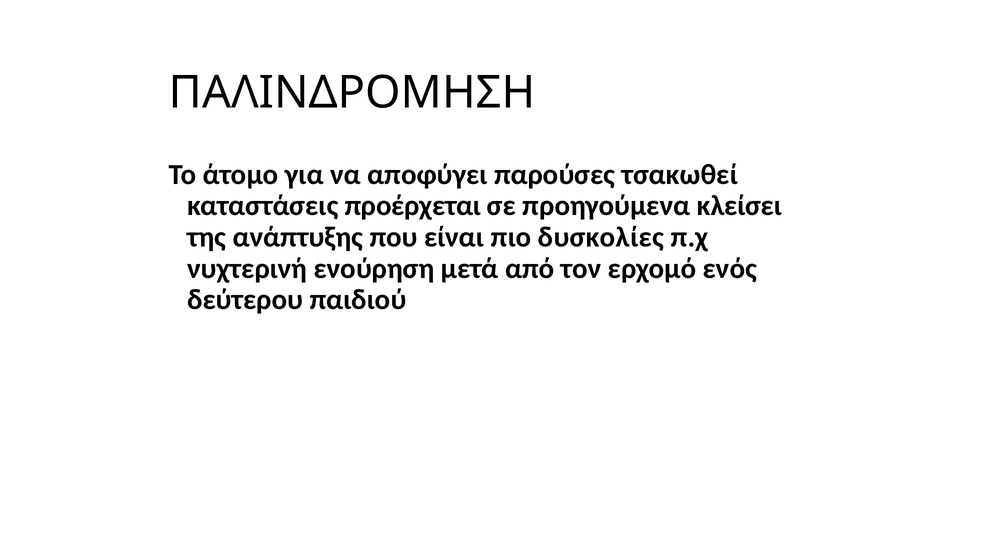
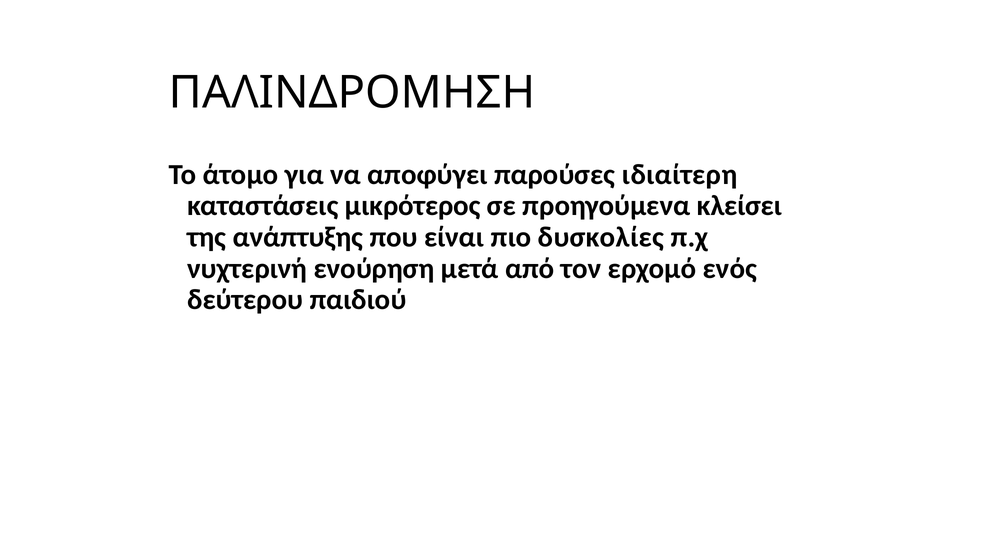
τσακωθεί: τσακωθεί -> ιδιαίτερη
προέρχεται: προέρχεται -> μικρότερος
